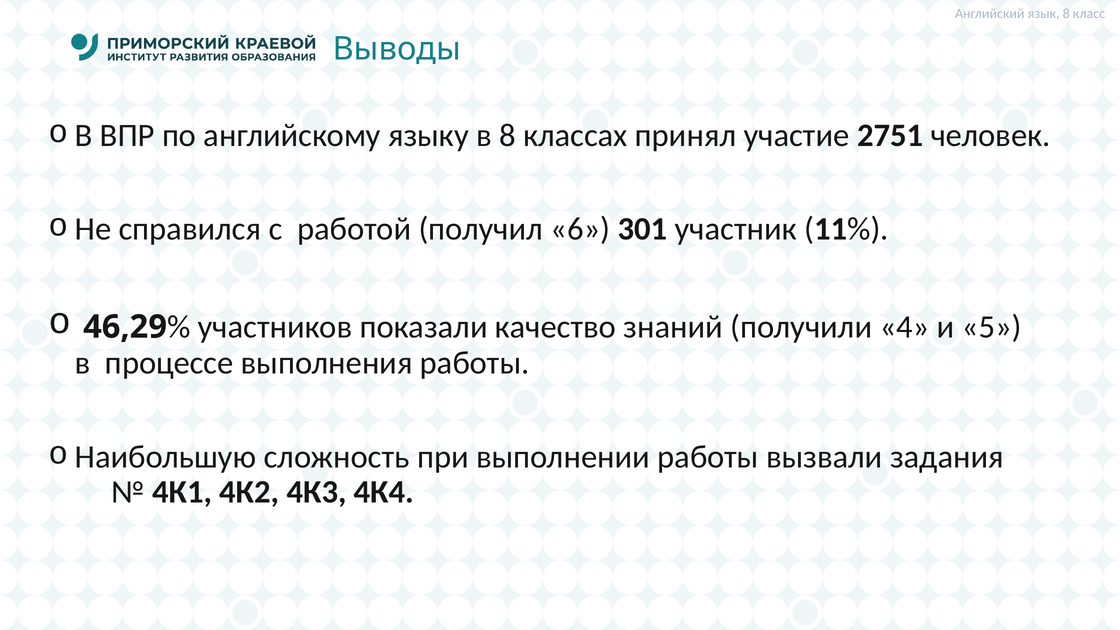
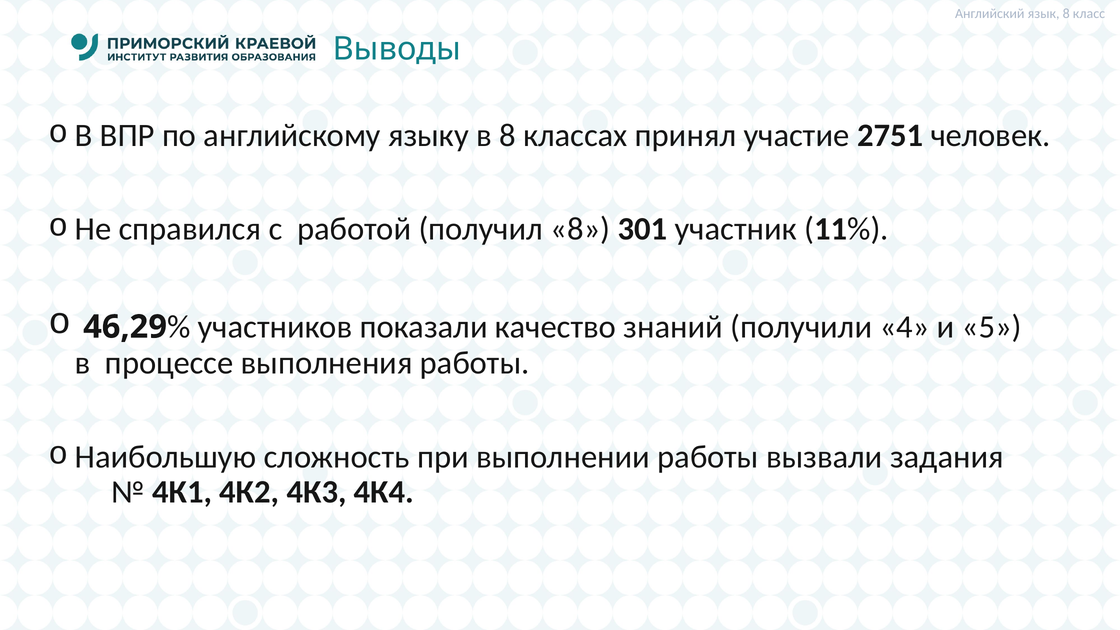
получил 6: 6 -> 8
